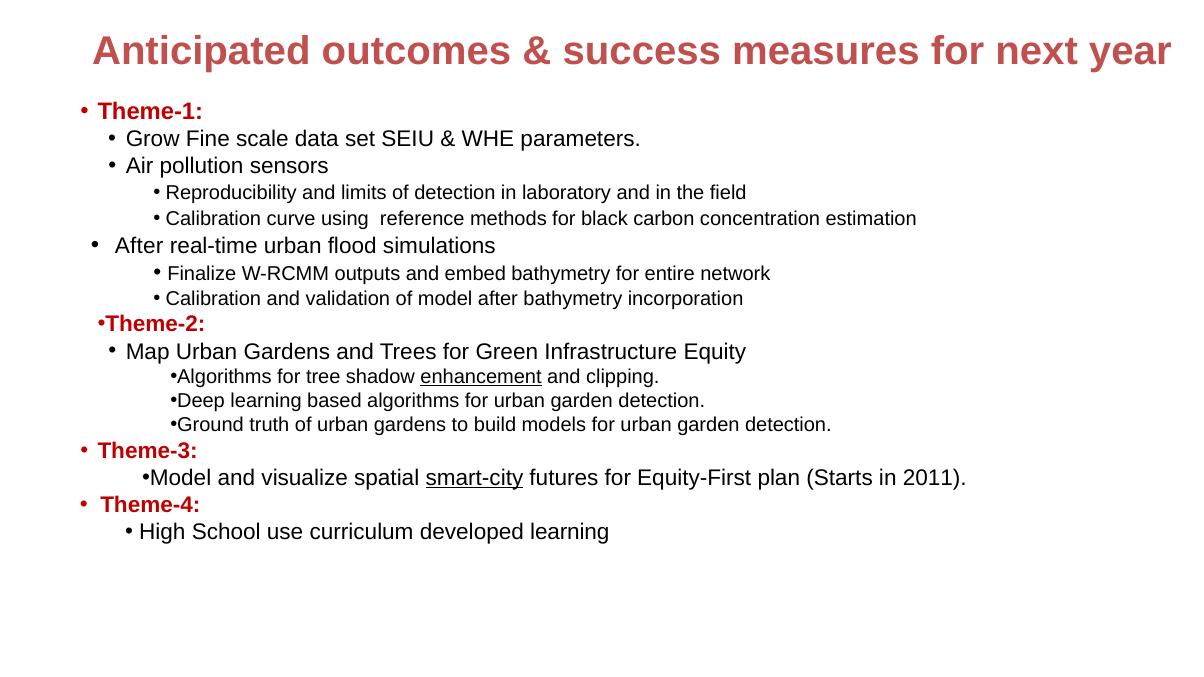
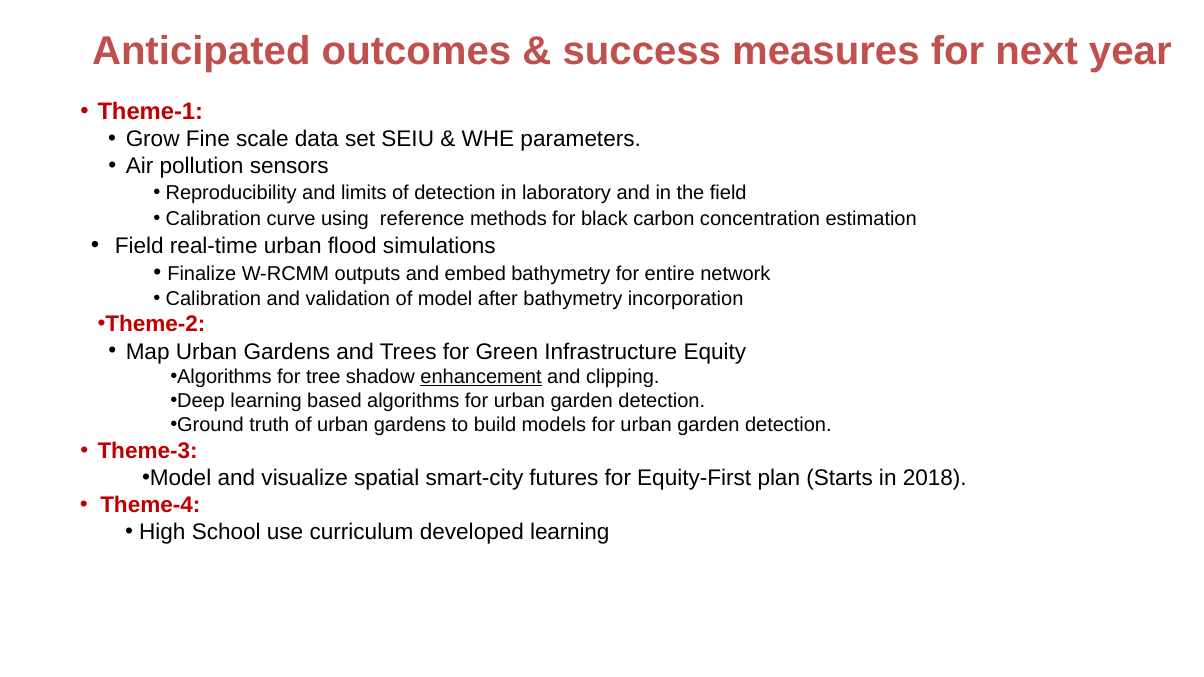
After at (139, 246): After -> Field
smart-city underline: present -> none
2011: 2011 -> 2018
